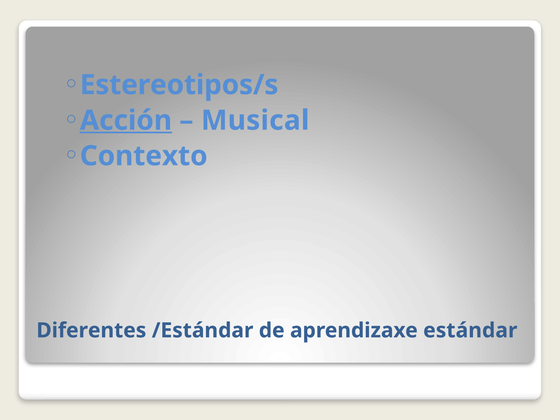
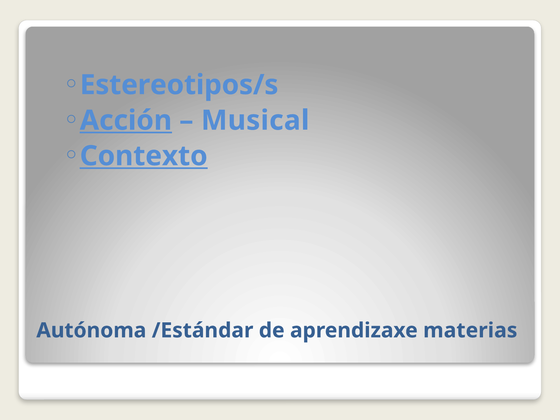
Contexto underline: none -> present
Diferentes: Diferentes -> Autónoma
estándar: estándar -> materias
